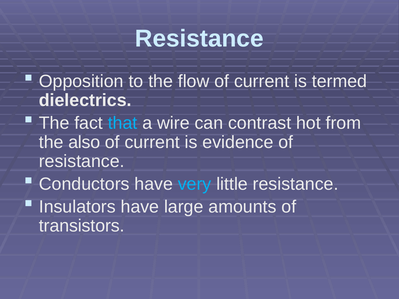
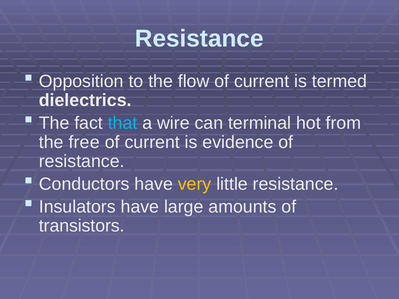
contrast: contrast -> terminal
also: also -> free
very colour: light blue -> yellow
